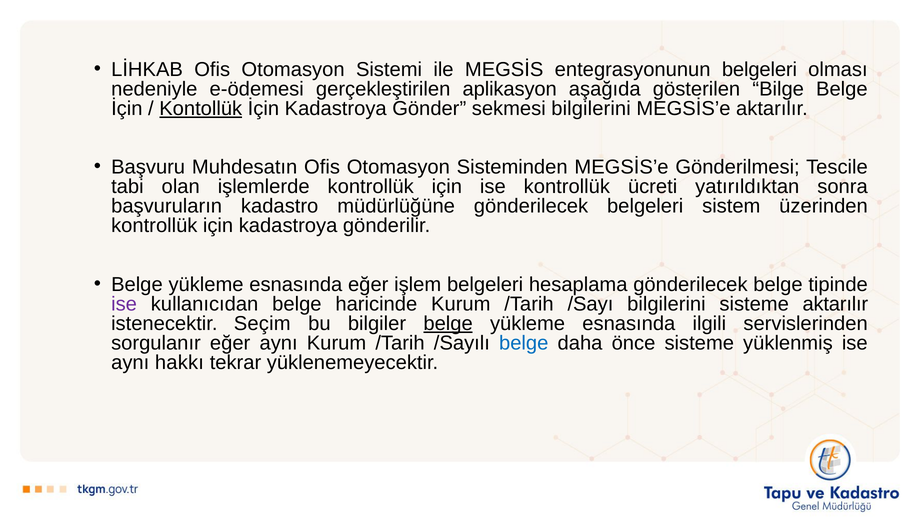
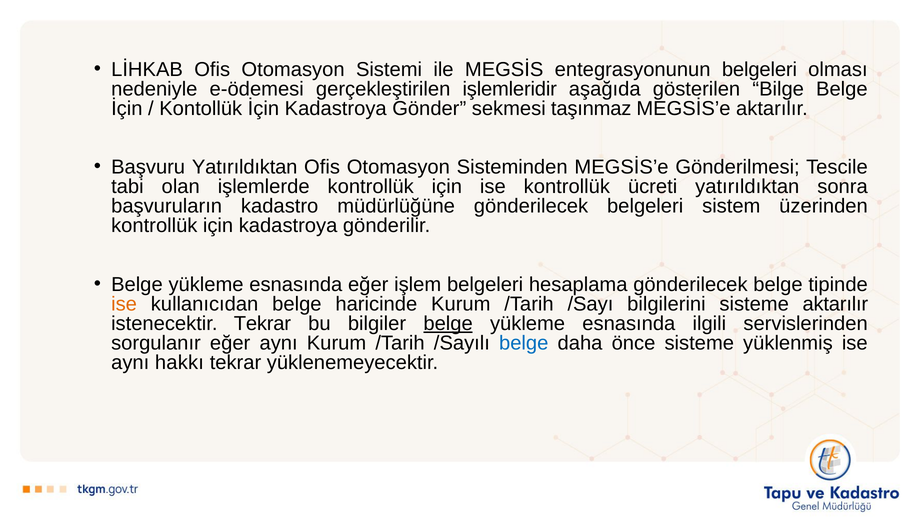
aplikasyon: aplikasyon -> işlemleridir
Kontollük underline: present -> none
sekmesi bilgilerini: bilgilerini -> taşınmaz
Başvuru Muhdesatın: Muhdesatın -> Yatırıldıktan
ise at (124, 304) colour: purple -> orange
istenecektir Seçim: Seçim -> Tekrar
